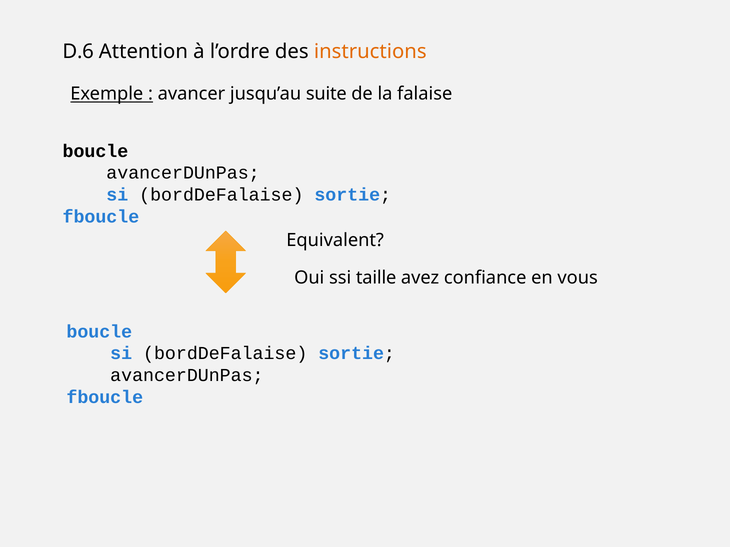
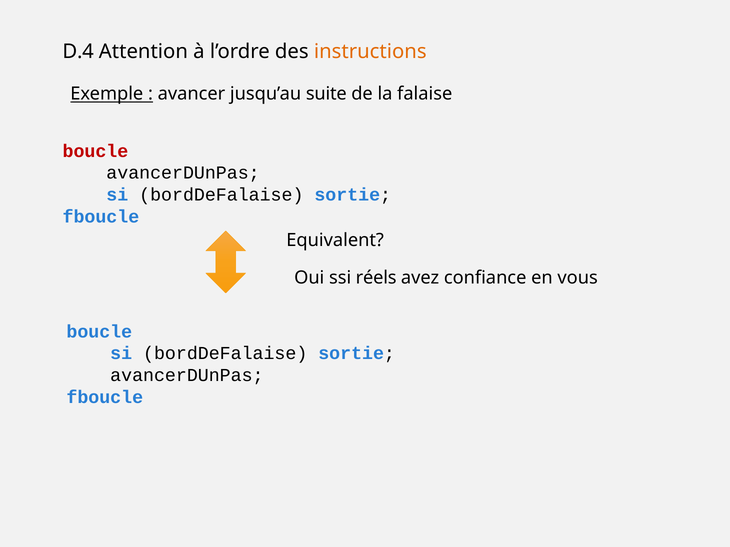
D.6: D.6 -> D.4
boucle at (95, 151) colour: black -> red
taille: taille -> réels
